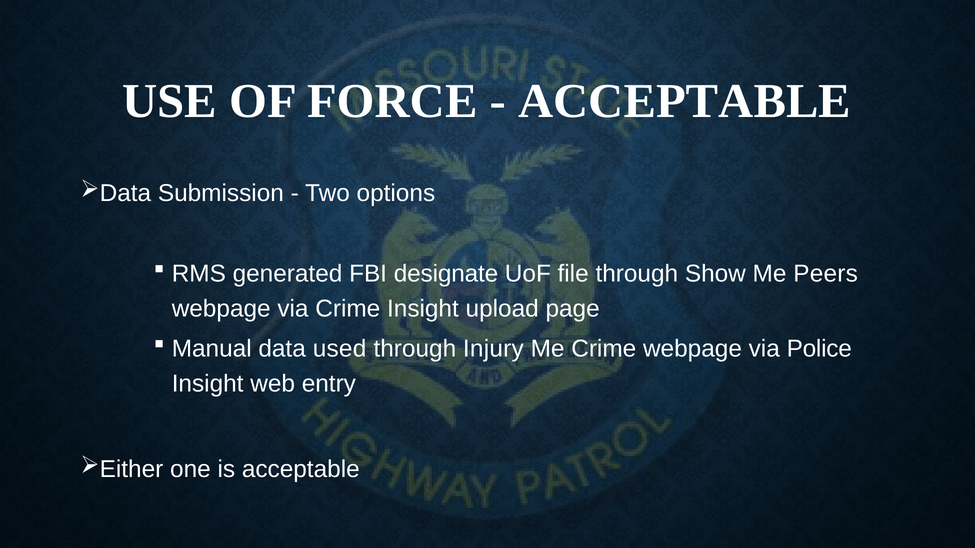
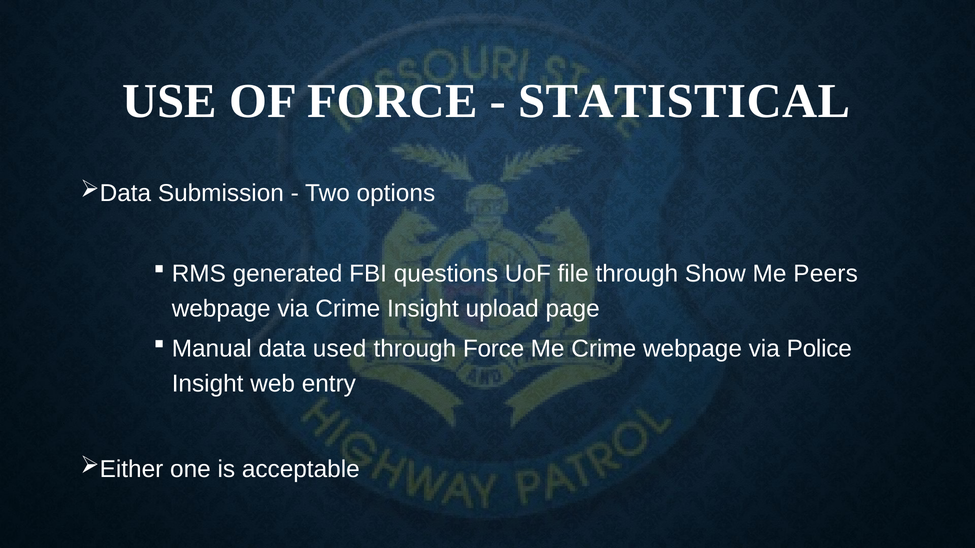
ACCEPTABLE at (685, 101): ACCEPTABLE -> STATISTICAL
designate: designate -> questions
through Injury: Injury -> Force
